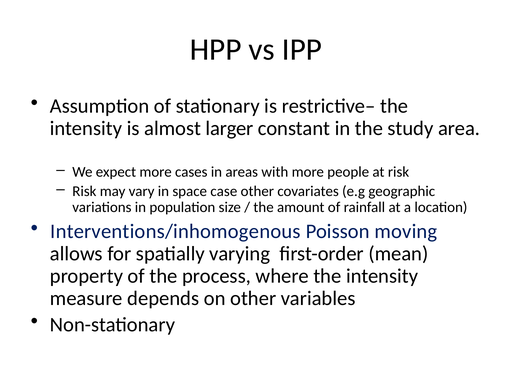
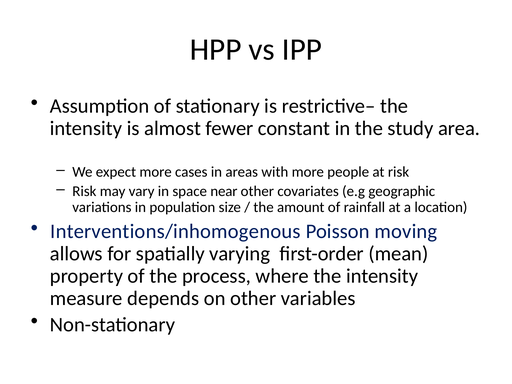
larger: larger -> fewer
case: case -> near
